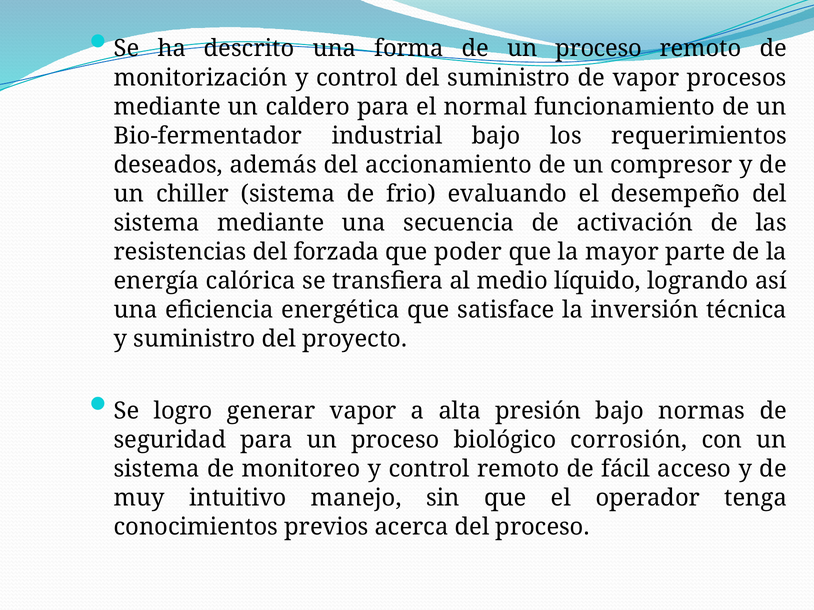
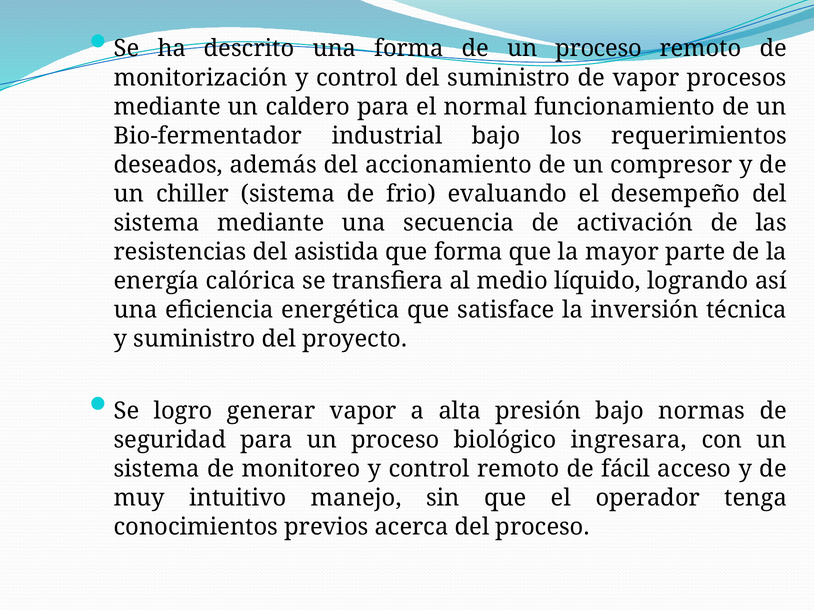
forzada: forzada -> asistida
que poder: poder -> forma
corrosión: corrosión -> ingresara
